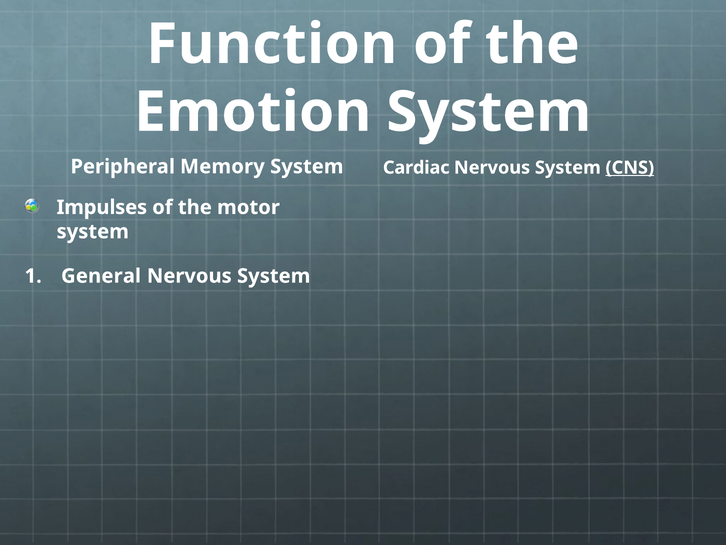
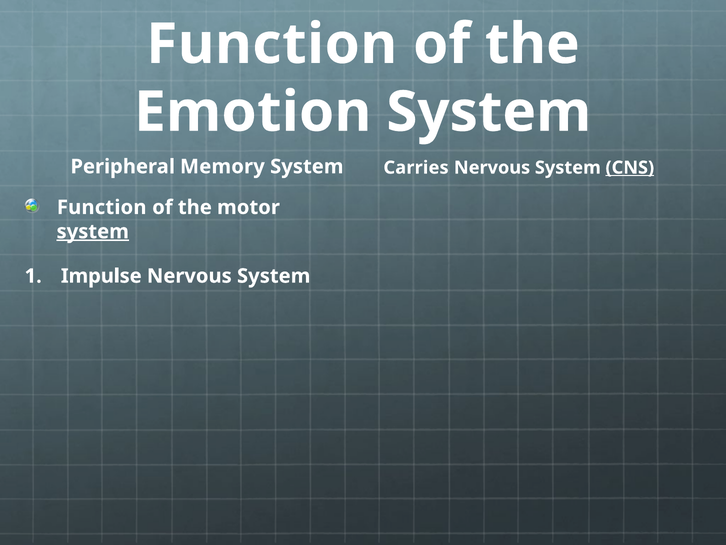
Cardiac: Cardiac -> Carries
Impulses at (102, 207): Impulses -> Function
system at (93, 231) underline: none -> present
General: General -> Impulse
